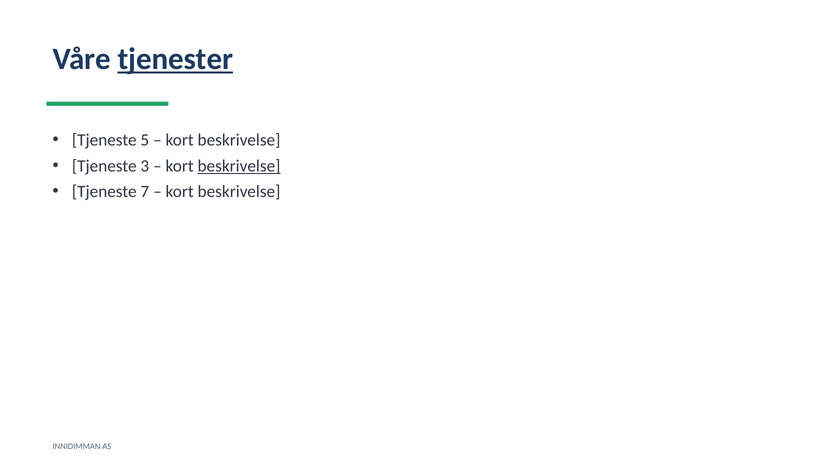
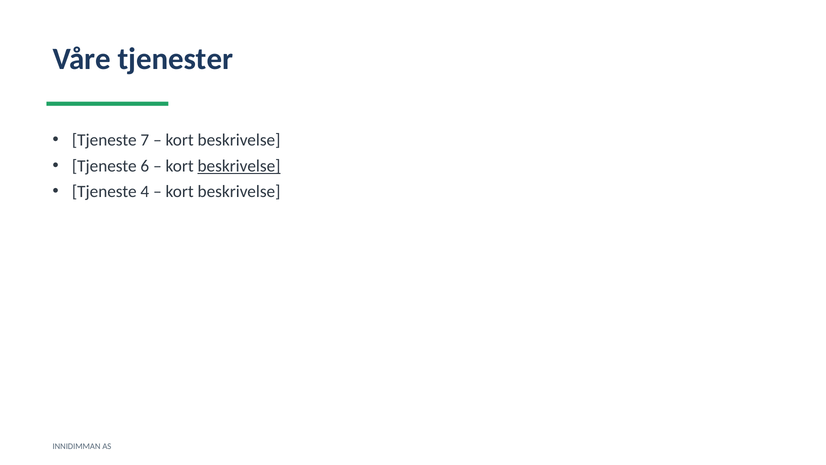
tjenester underline: present -> none
5: 5 -> 7
3: 3 -> 6
7: 7 -> 4
